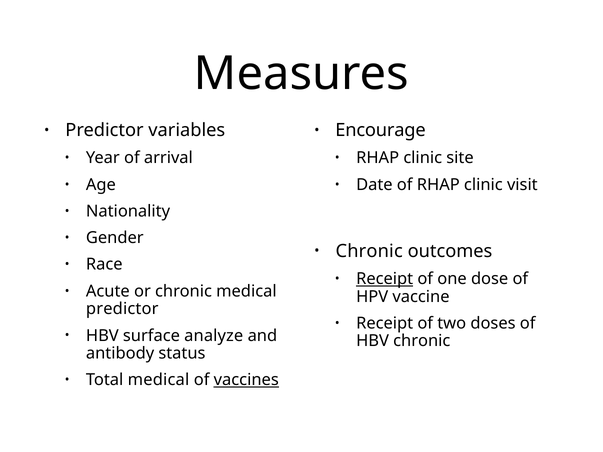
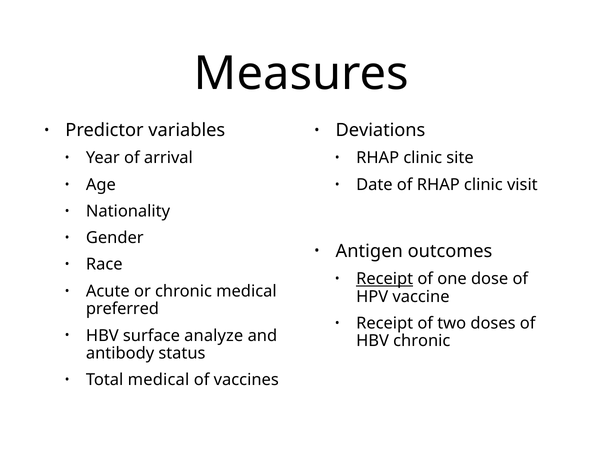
Encourage: Encourage -> Deviations
Chronic at (369, 251): Chronic -> Antigen
predictor at (122, 309): predictor -> preferred
vaccines underline: present -> none
